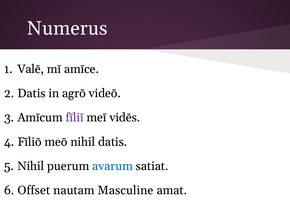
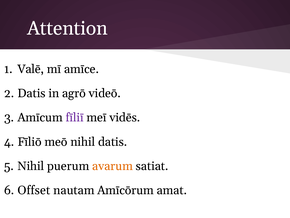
Numerus: Numerus -> Attention
avarum colour: blue -> orange
Masculine: Masculine -> Amīcōrum
